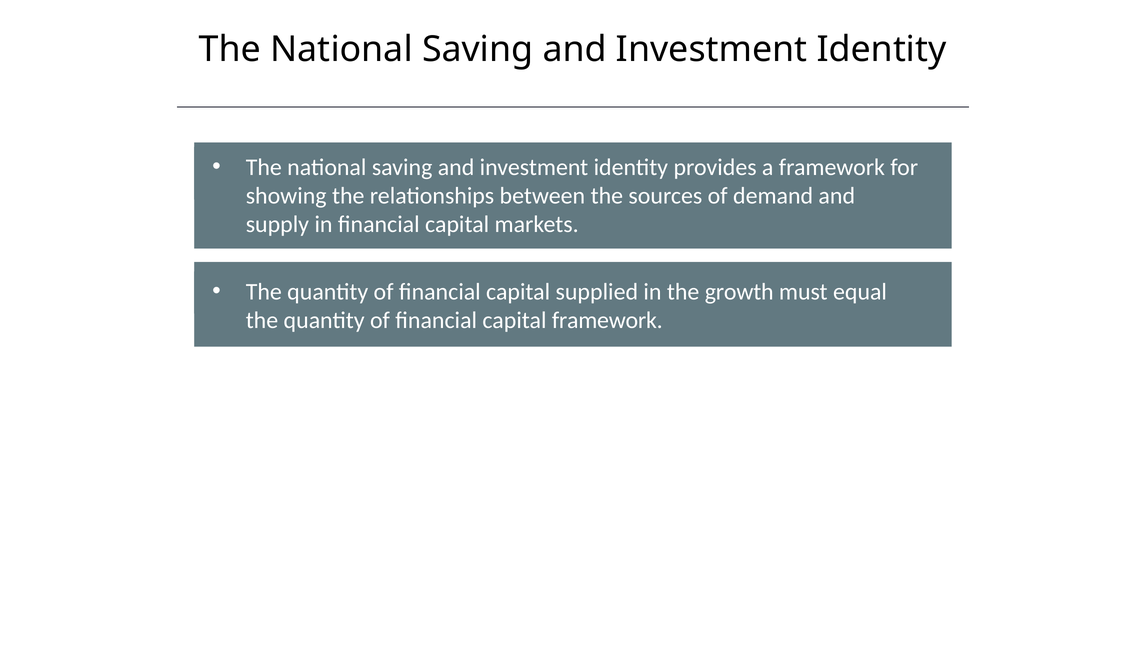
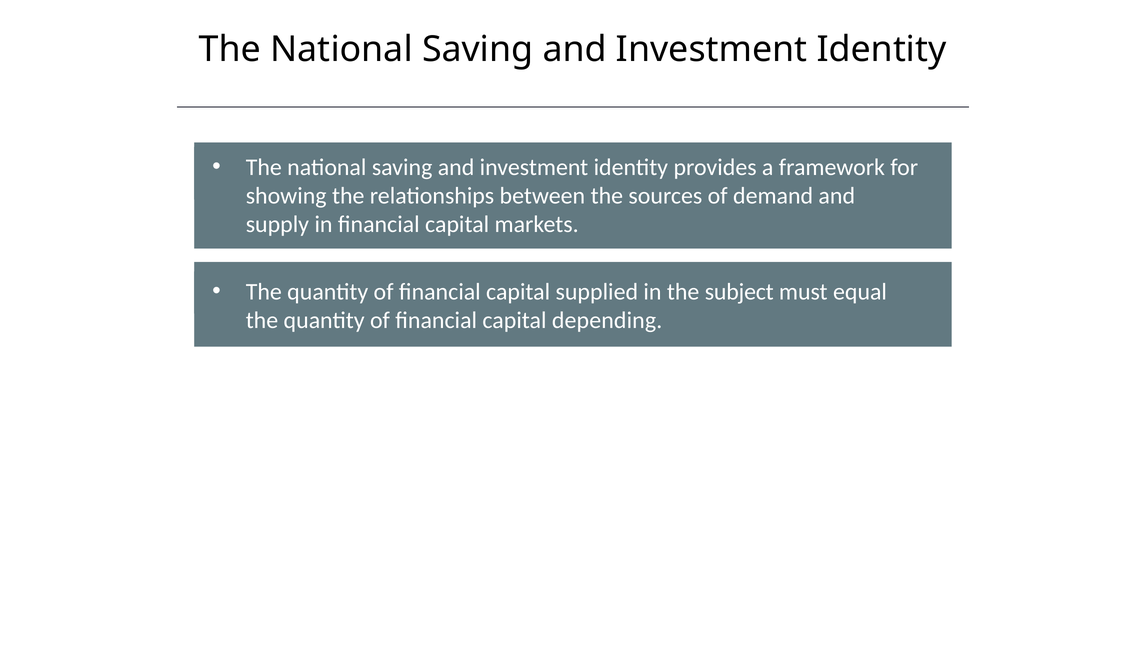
the growth: growth -> subject
capital framework: framework -> depending
